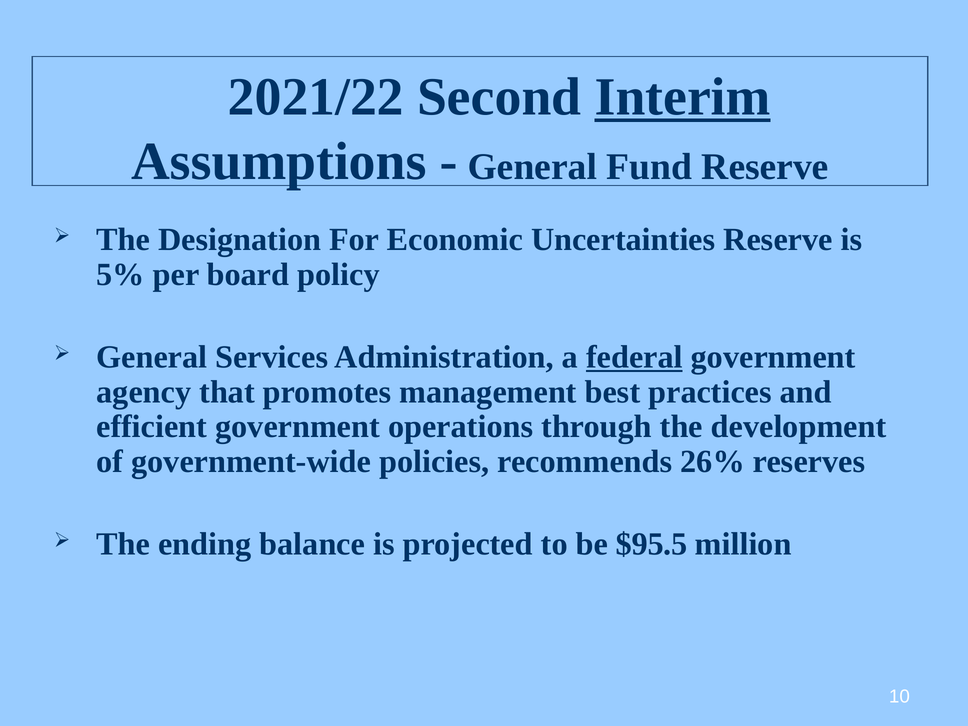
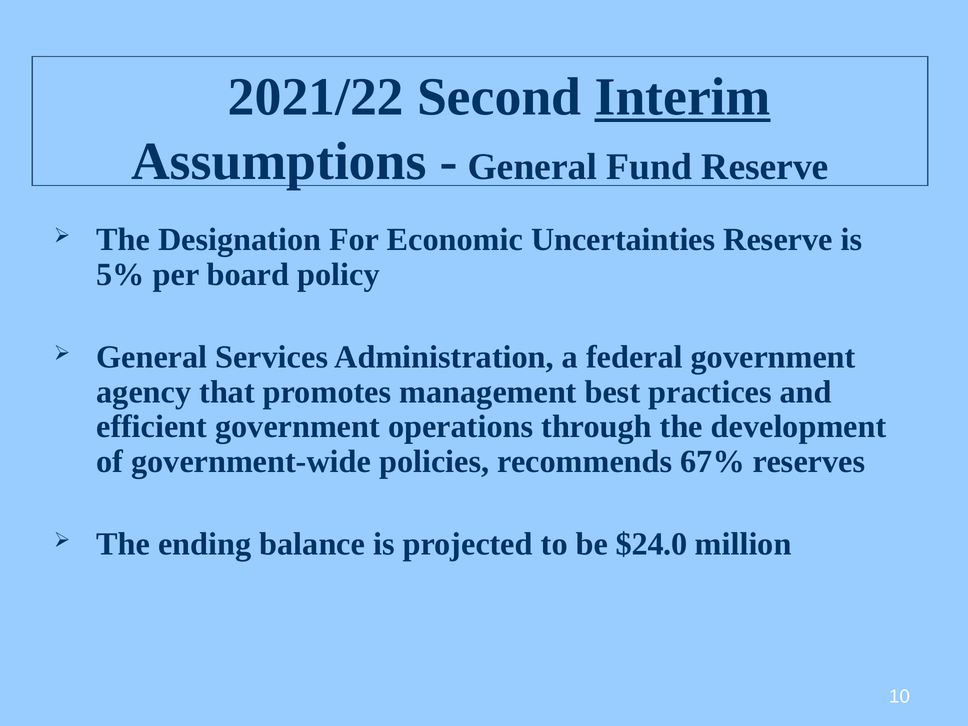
federal underline: present -> none
26%: 26% -> 67%
$95.5: $95.5 -> $24.0
